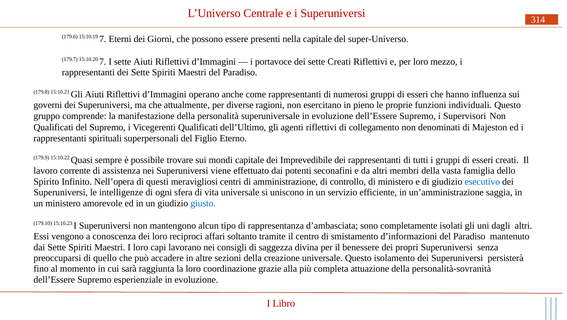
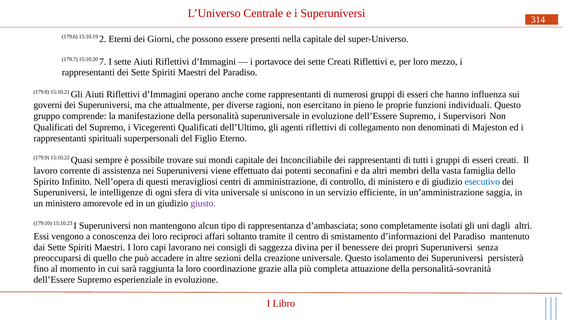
15:10.19 7: 7 -> 2
Imprevedibile: Imprevedibile -> Inconciliabile
giusto colour: blue -> purple
